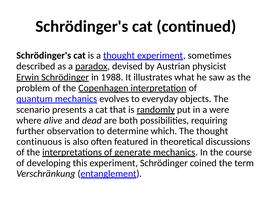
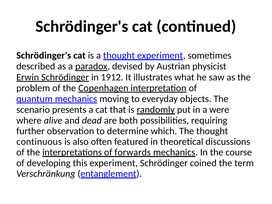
1988: 1988 -> 1912
evolves: evolves -> moving
generate: generate -> forwards
